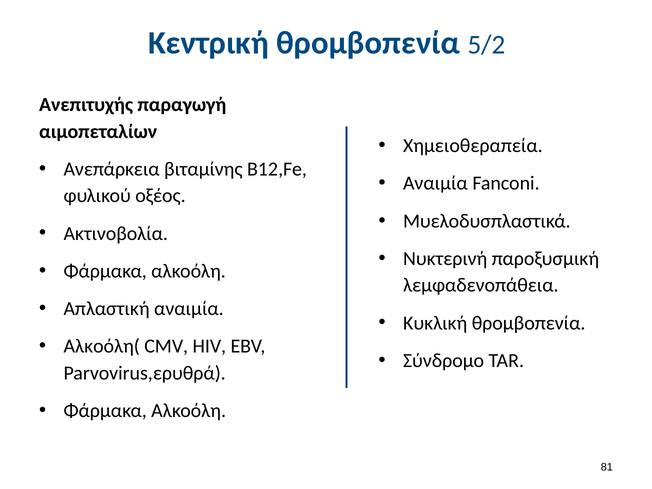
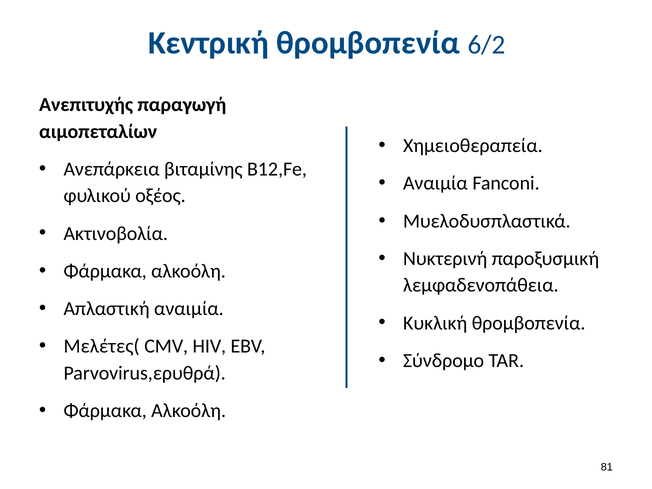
5/2: 5/2 -> 6/2
Αλκοόλη(: Αλκοόλη( -> Μελέτες(
